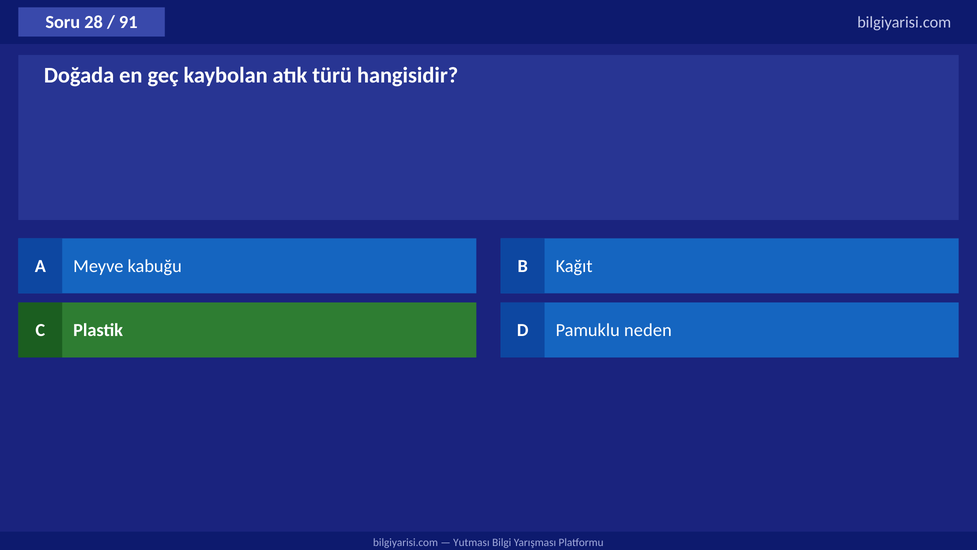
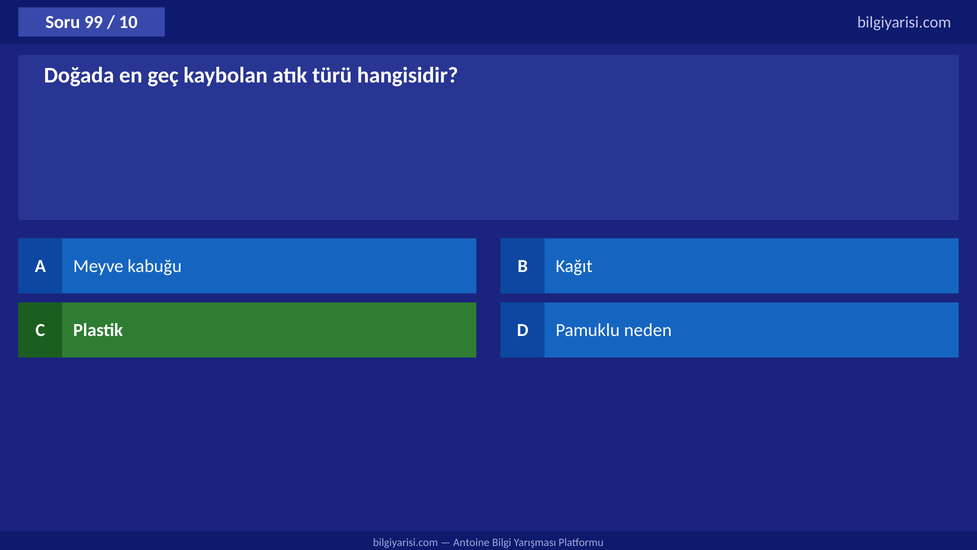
28: 28 -> 99
91: 91 -> 10
Yutması: Yutması -> Antoine
